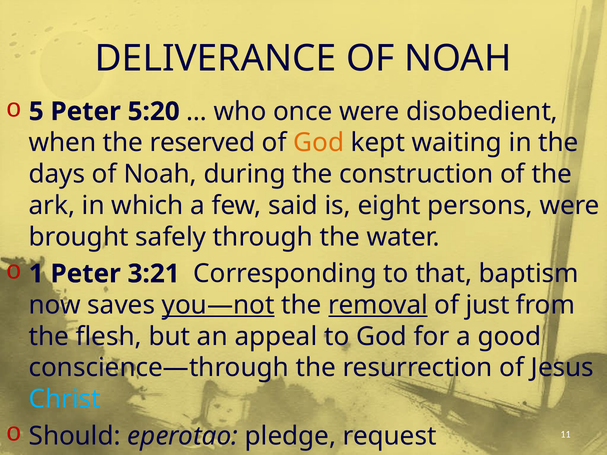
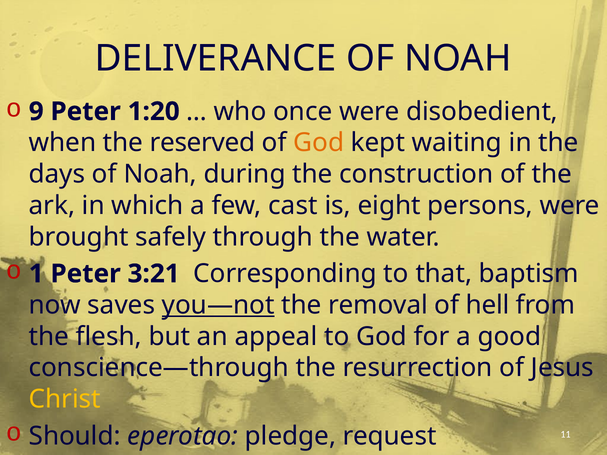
5: 5 -> 9
5:20: 5:20 -> 1:20
said: said -> cast
removal underline: present -> none
just: just -> hell
Christ colour: light blue -> yellow
